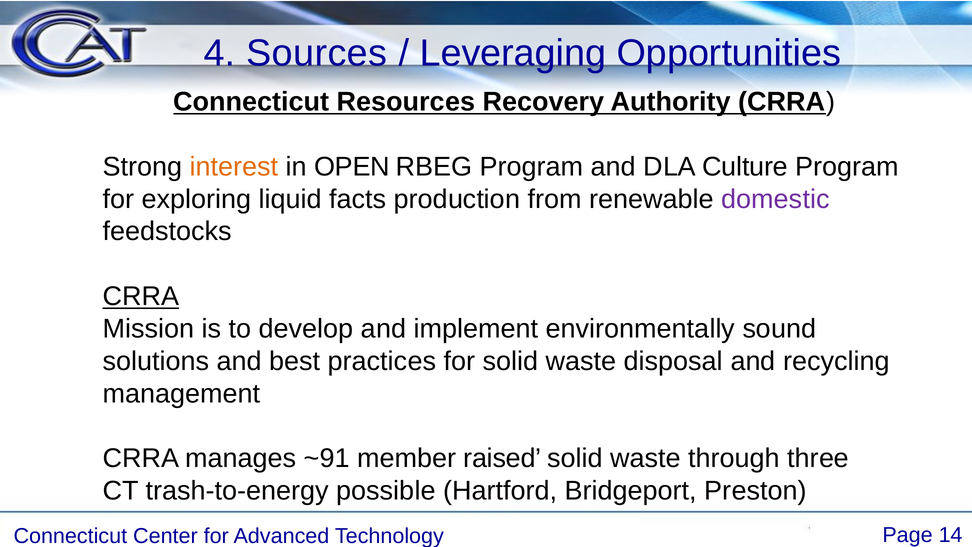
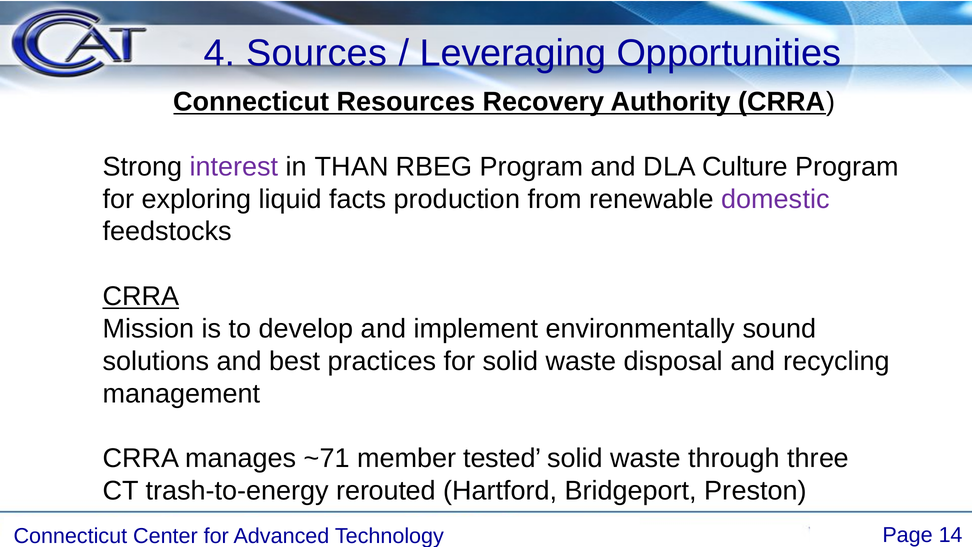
interest colour: orange -> purple
OPEN: OPEN -> THAN
~91: ~91 -> ~71
raised: raised -> tested
possible: possible -> rerouted
